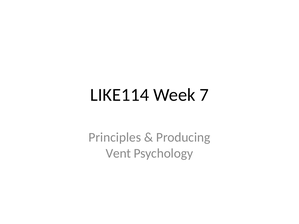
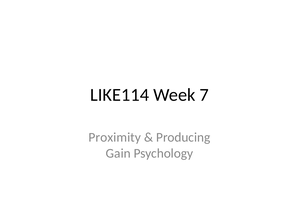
Principles: Principles -> Proximity
Vent: Vent -> Gain
